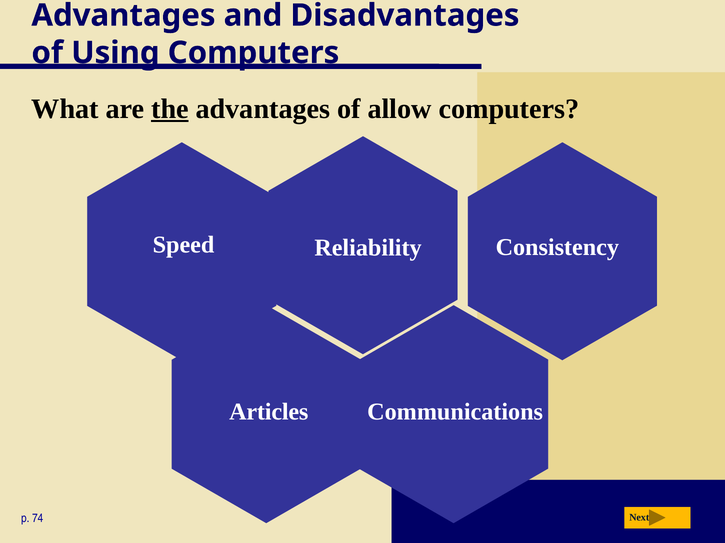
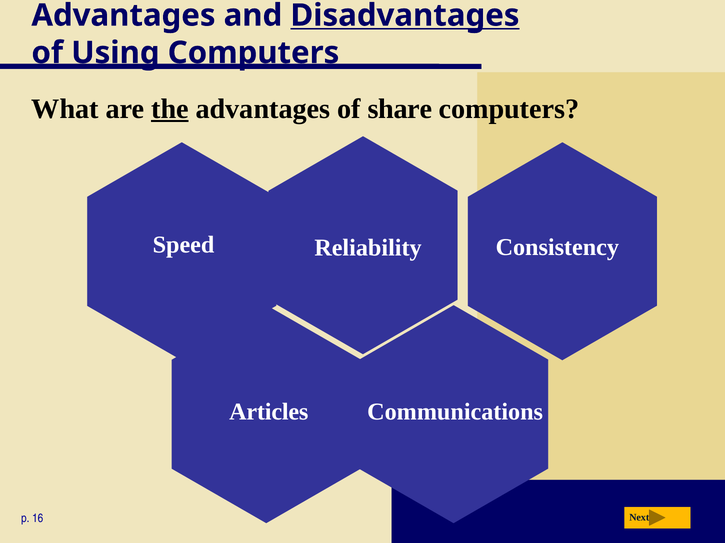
Disadvantages underline: none -> present
allow: allow -> share
74: 74 -> 16
